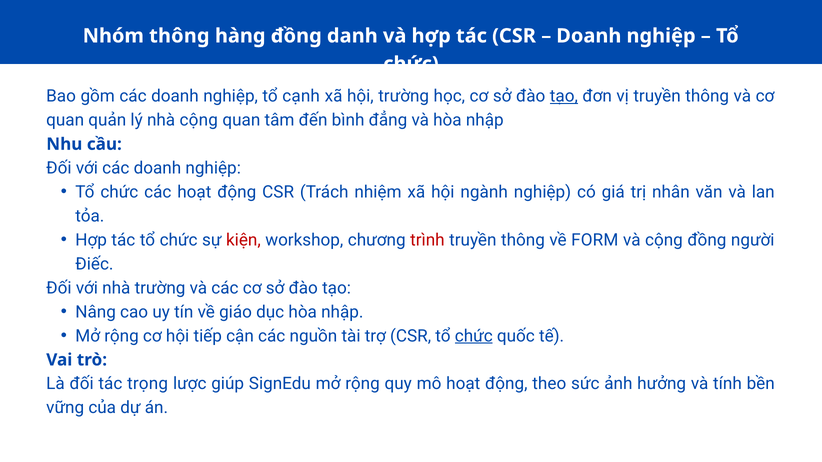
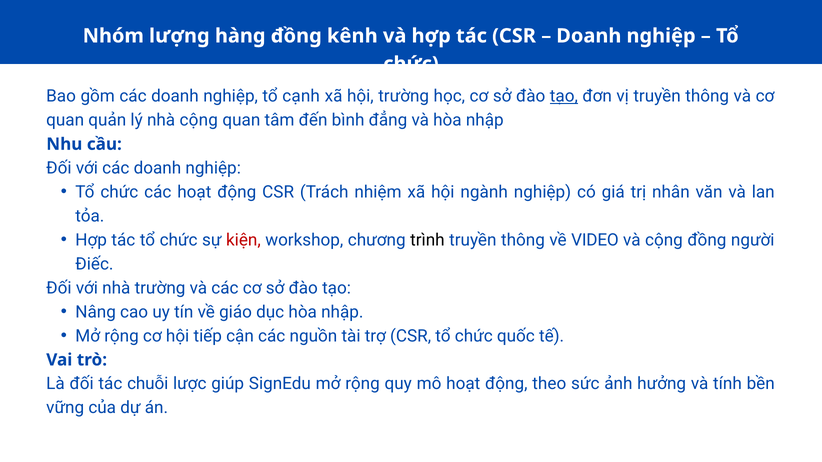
Nhóm thông: thông -> lượng
danh: danh -> kênh
trình colour: red -> black
FORM: FORM -> VIDEO
chức at (474, 336) underline: present -> none
trọng: trọng -> chuỗi
